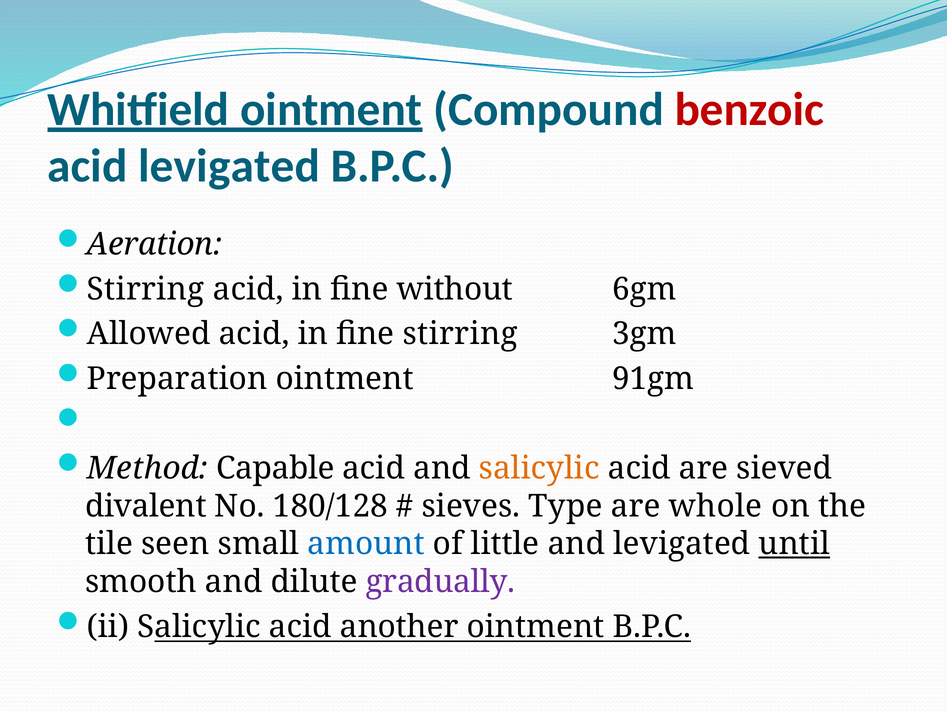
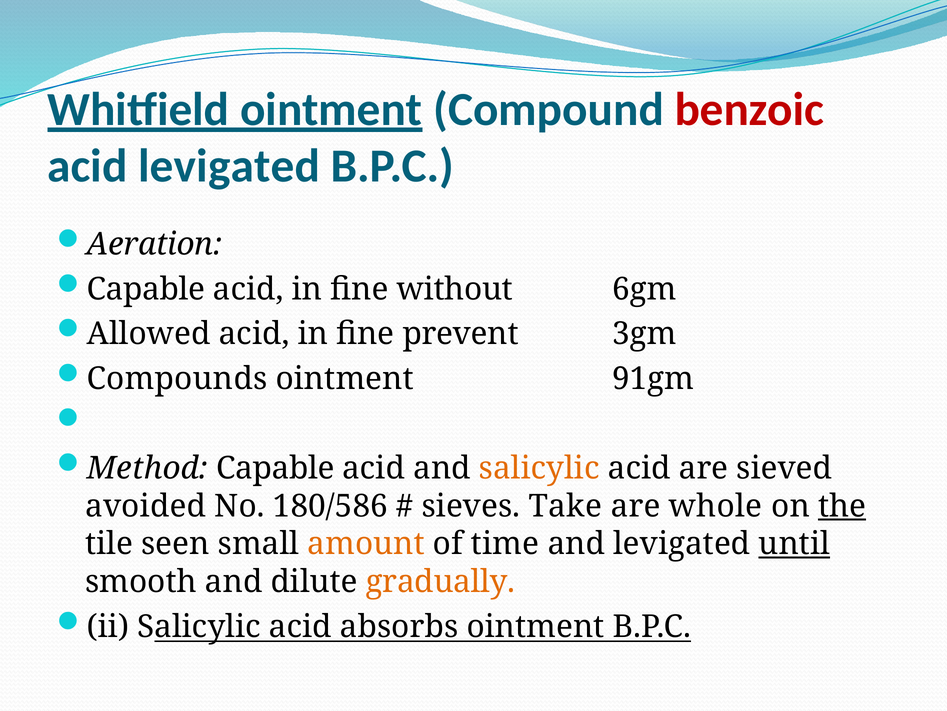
Stirring at (146, 289): Stirring -> Capable
fine stirring: stirring -> prevent
Preparation: Preparation -> Compounds
divalent: divalent -> avoided
180/128: 180/128 -> 180/586
Type: Type -> Take
the underline: none -> present
amount colour: blue -> orange
little: little -> time
gradually colour: purple -> orange
another: another -> absorbs
